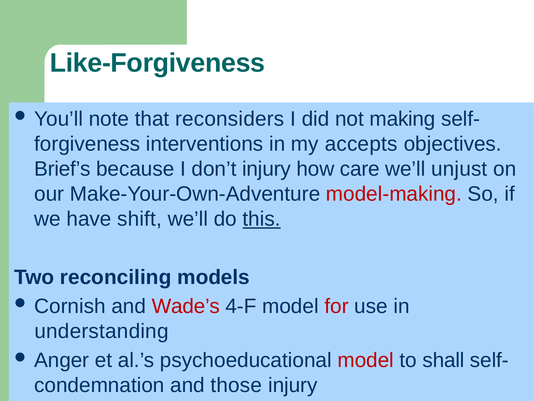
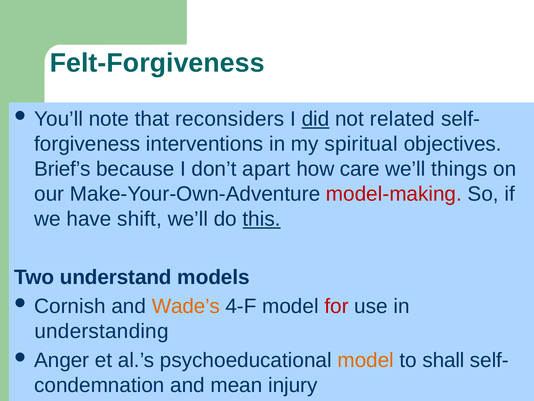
Like-Forgiveness: Like-Forgiveness -> Felt-Forgiveness
did underline: none -> present
making: making -> related
accepts: accepts -> spiritual
don’t injury: injury -> apart
unjust: unjust -> things
reconciling: reconciling -> understand
Wade’s colour: red -> orange
model at (366, 360) colour: red -> orange
those: those -> mean
